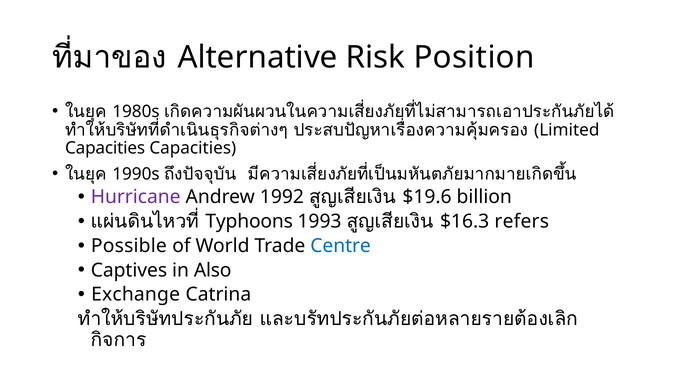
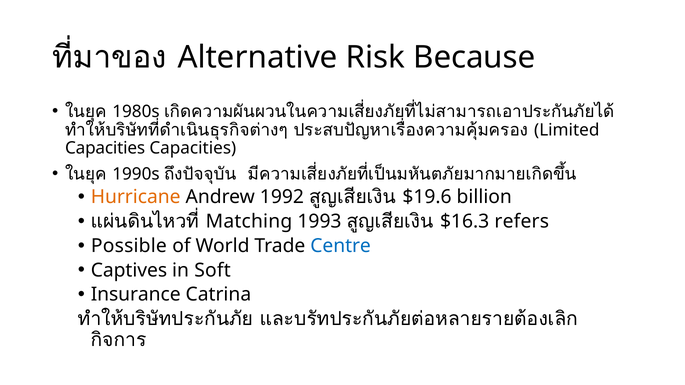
Position: Position -> Because
Hurricane colour: purple -> orange
Typhoons: Typhoons -> Matching
Also: Also -> Soft
Exchange: Exchange -> Insurance
